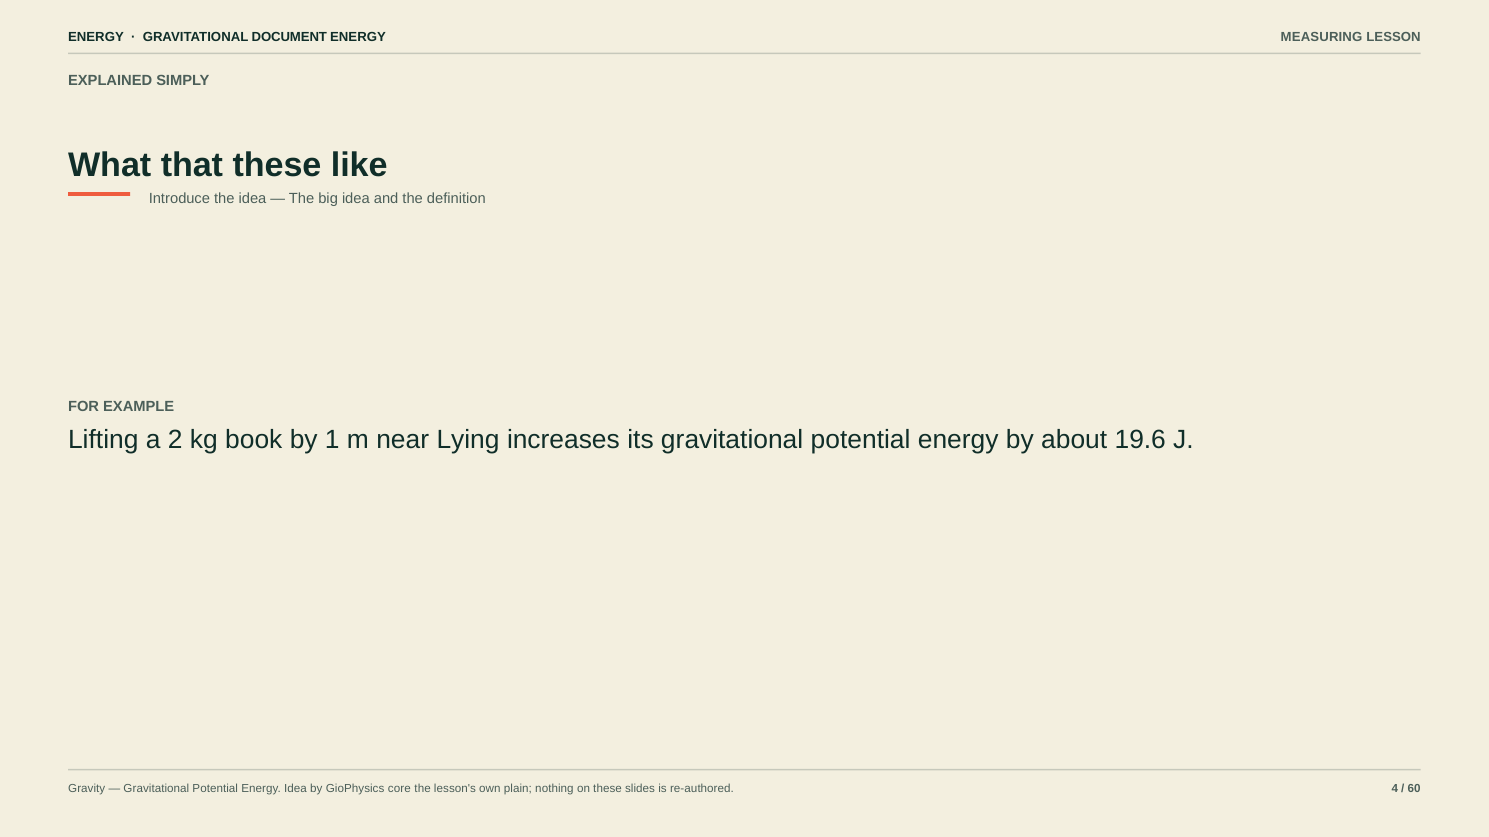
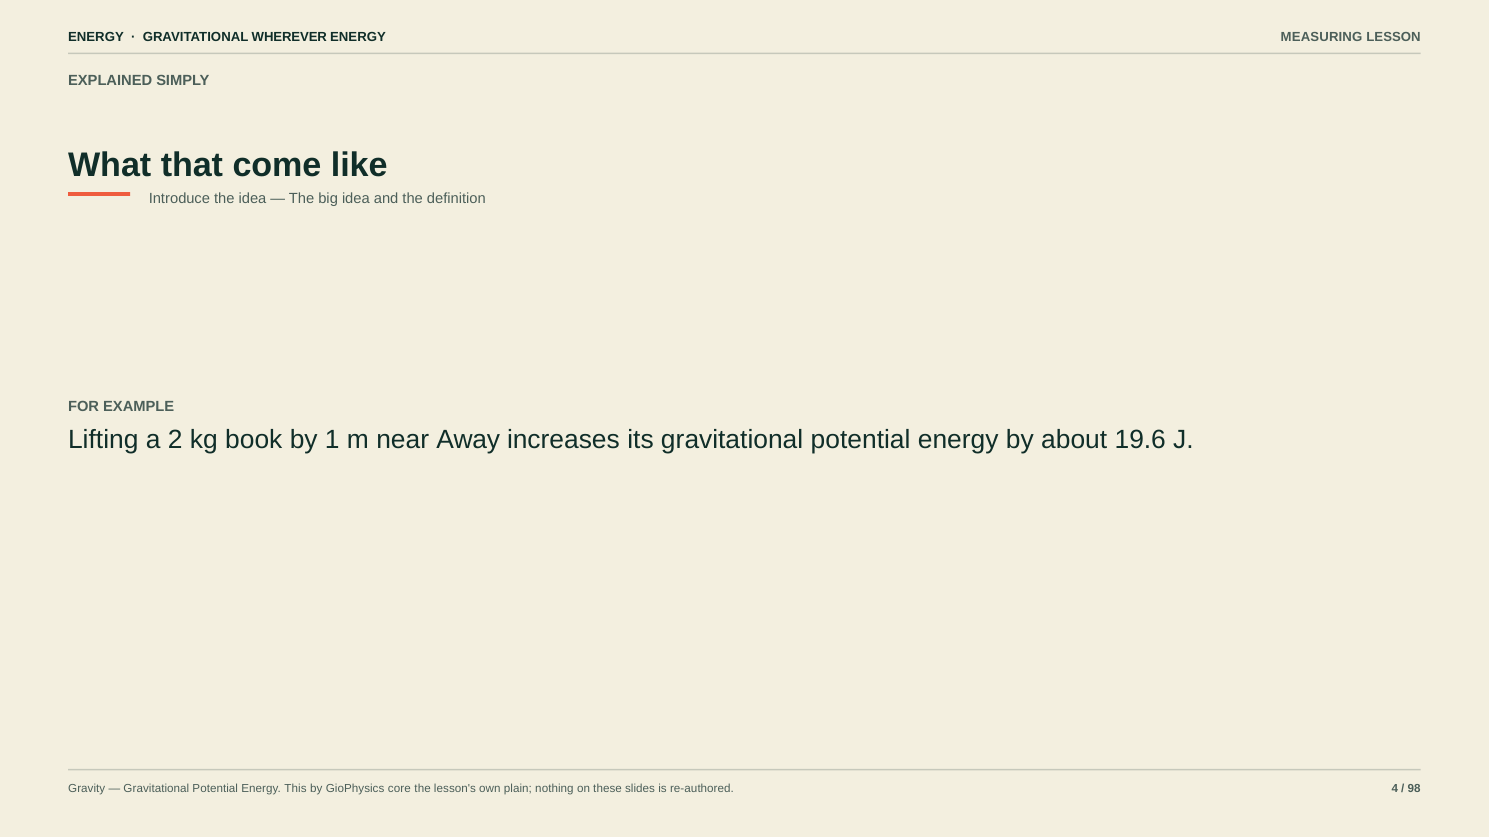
DOCUMENT: DOCUMENT -> WHEREVER
that these: these -> come
Lying: Lying -> Away
Energy Idea: Idea -> This
60: 60 -> 98
